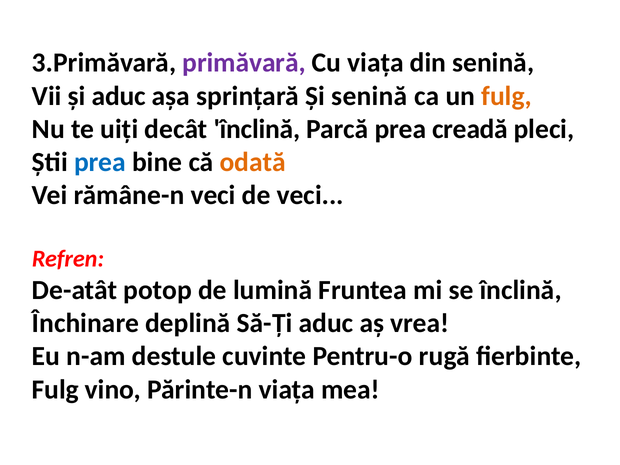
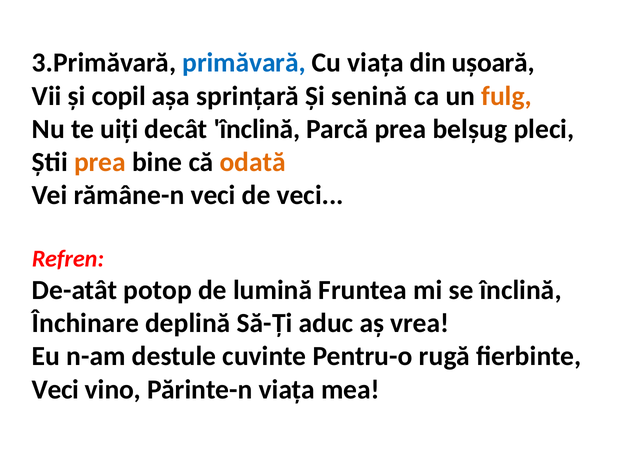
primăvară colour: purple -> blue
din senină: senină -> uşoară
şi aduc: aduc -> copil
creadă: creadă -> belşug
prea at (100, 162) colour: blue -> orange
Fulg at (55, 389): Fulg -> Veci
